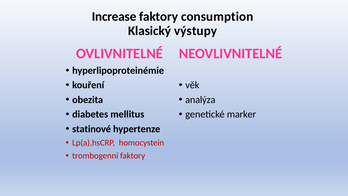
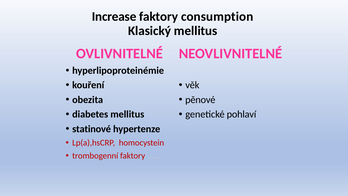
Klasický výstupy: výstupy -> mellitus
analýza: analýza -> pěnové
marker: marker -> pohlaví
